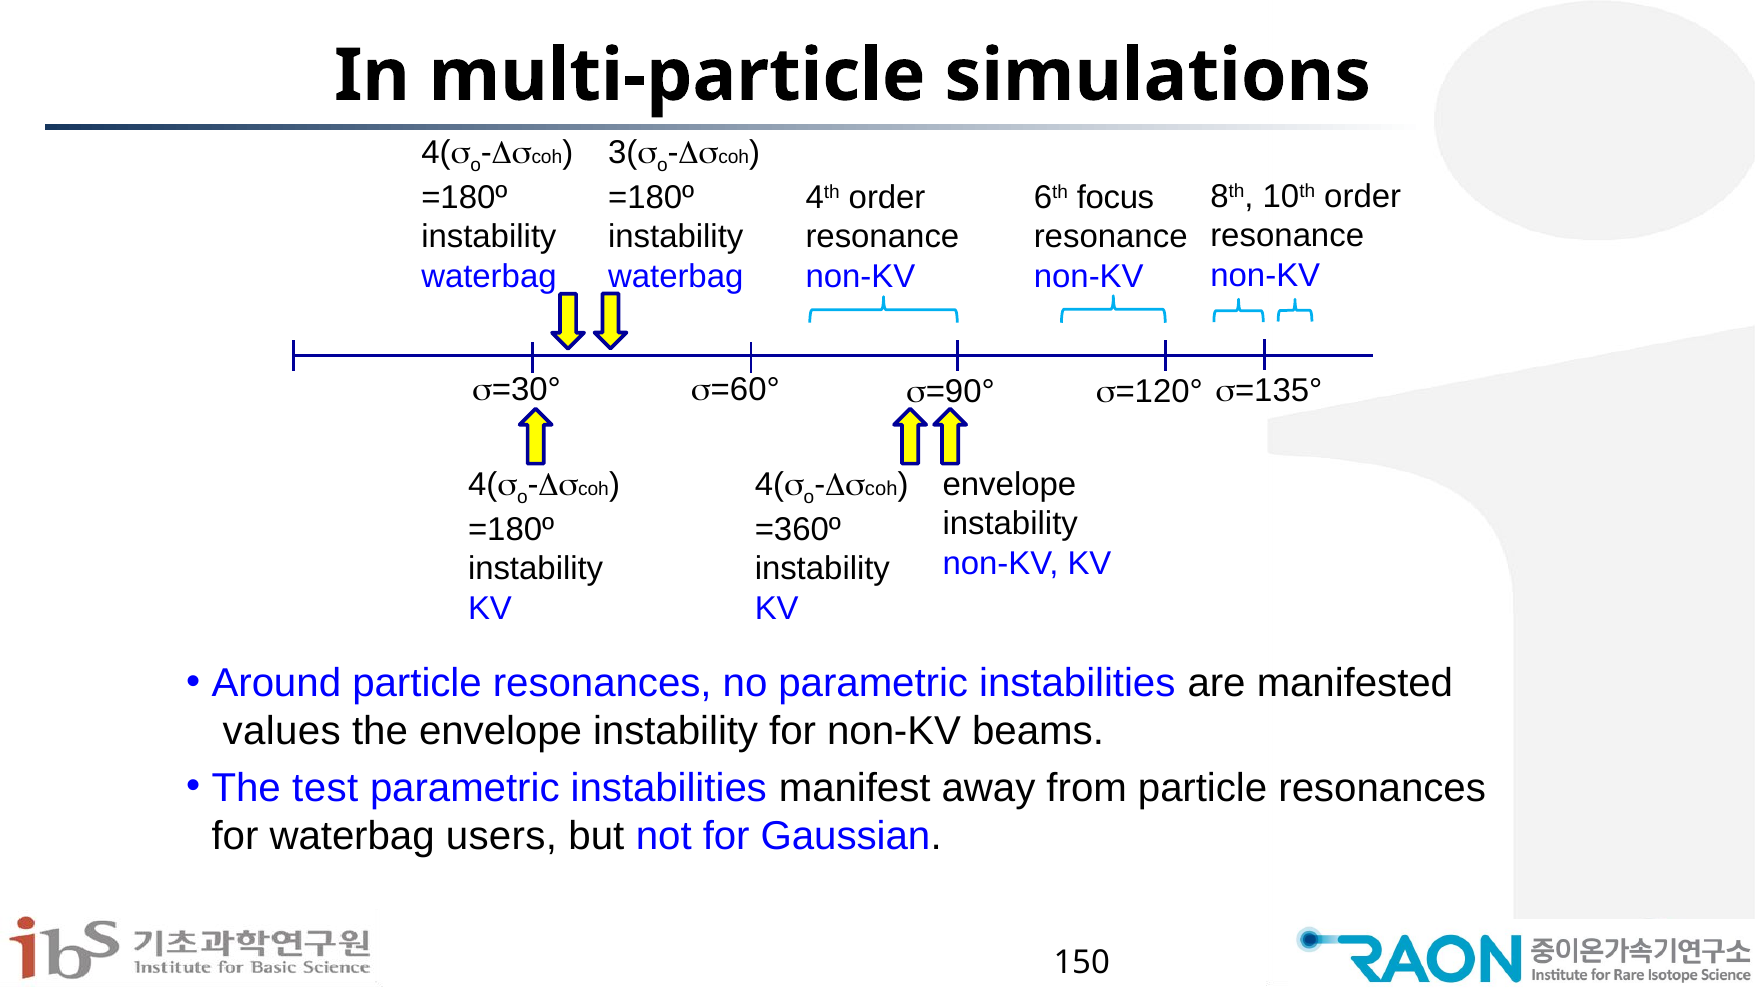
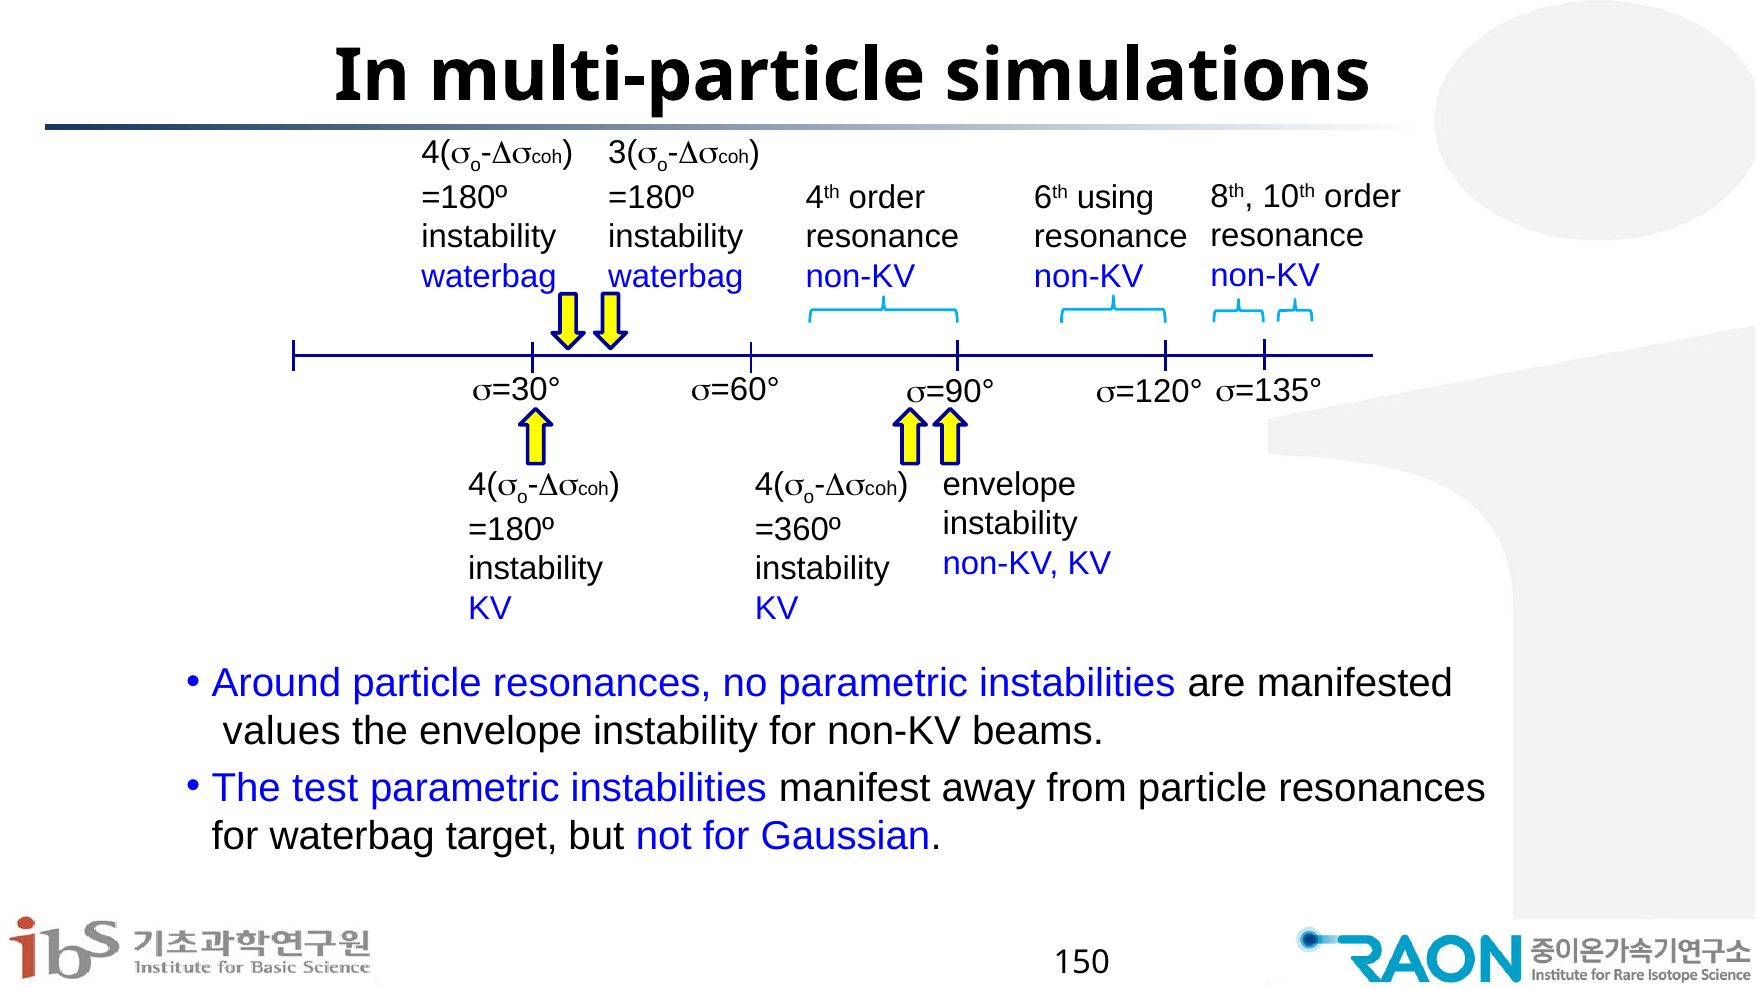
focus: focus -> using
users: users -> target
